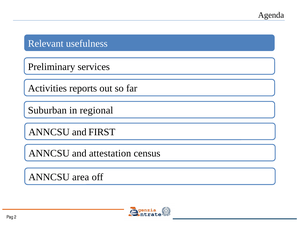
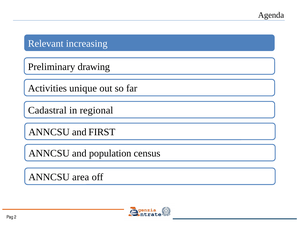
usefulness: usefulness -> increasing
services: services -> drawing
reports: reports -> unique
Suburban: Suburban -> Cadastral
attestation: attestation -> population
